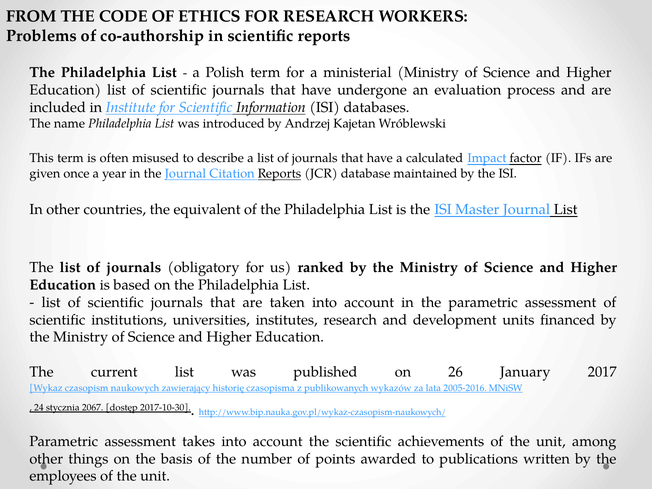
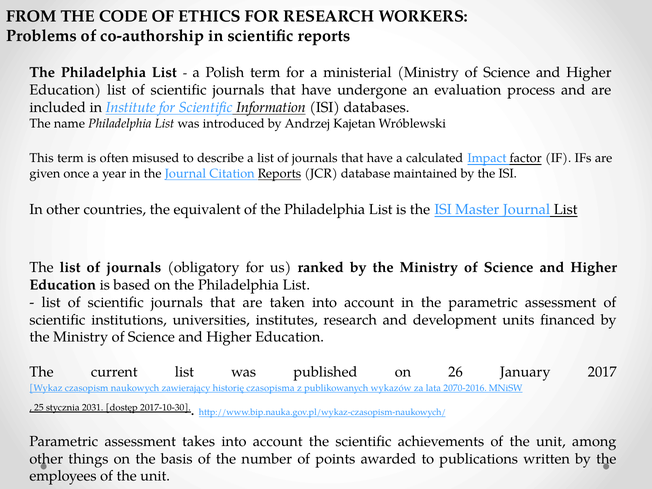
2005-2016: 2005-2016 -> 2070-2016
24: 24 -> 25
2067: 2067 -> 2031
